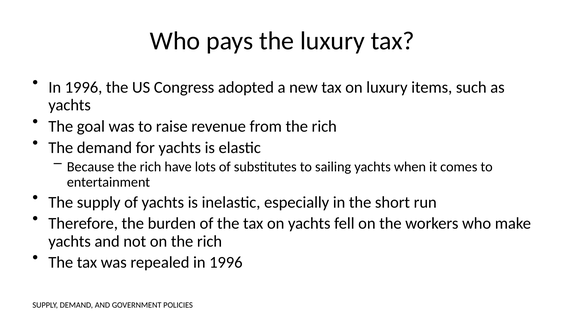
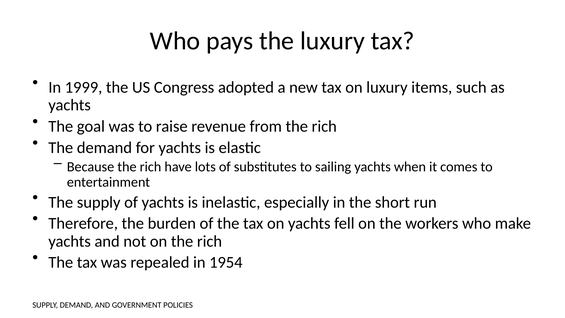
1996 at (84, 87): 1996 -> 1999
repealed in 1996: 1996 -> 1954
